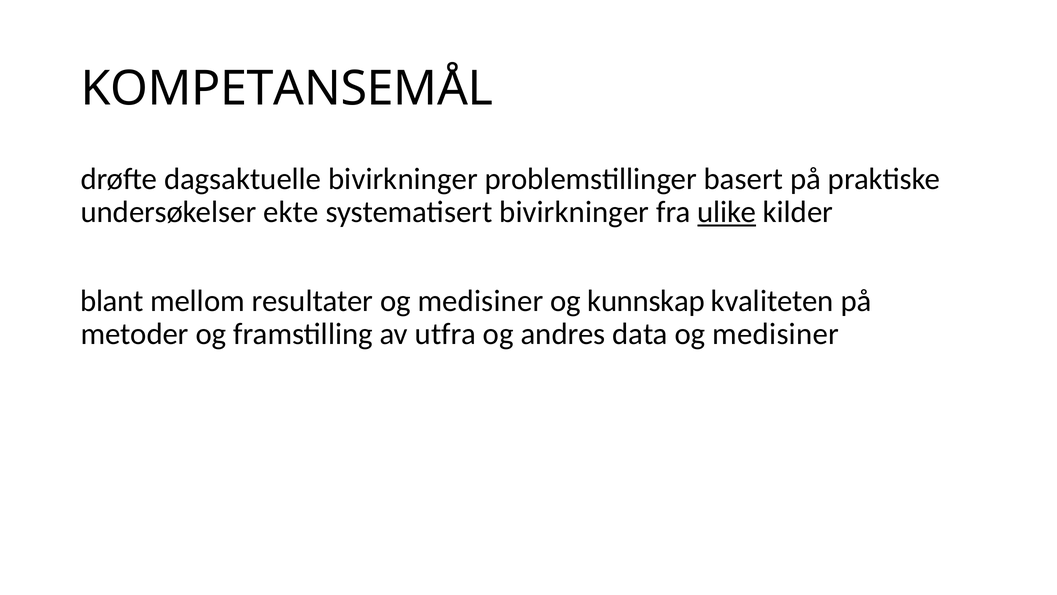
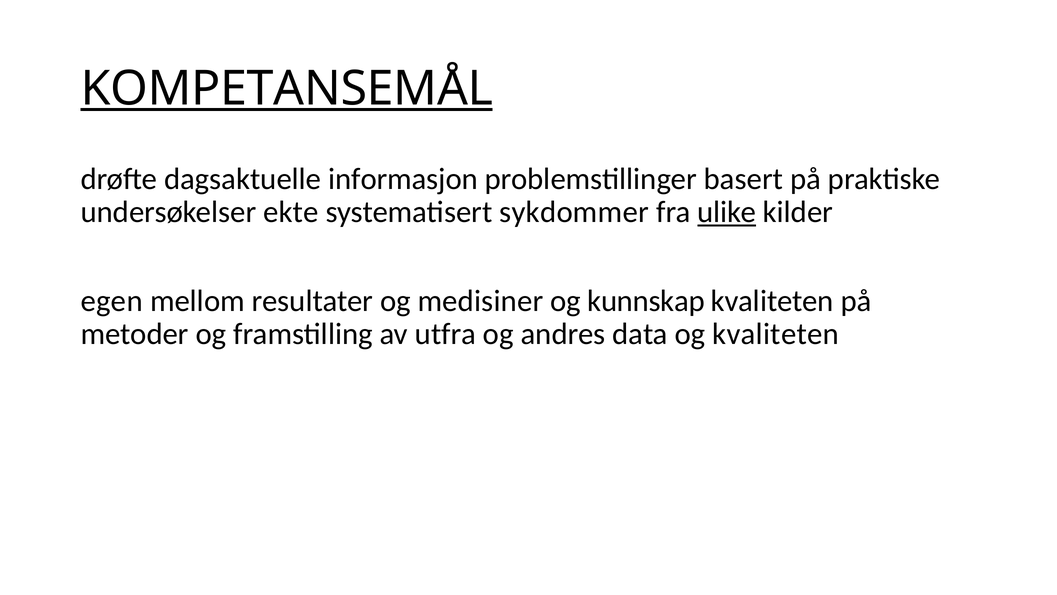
KOMPETANSEMÅL underline: none -> present
dagsaktuelle bivirkninger: bivirkninger -> informasjon
systematisert bivirkninger: bivirkninger -> sykdommer
blant: blant -> egen
data og medisiner: medisiner -> kvaliteten
